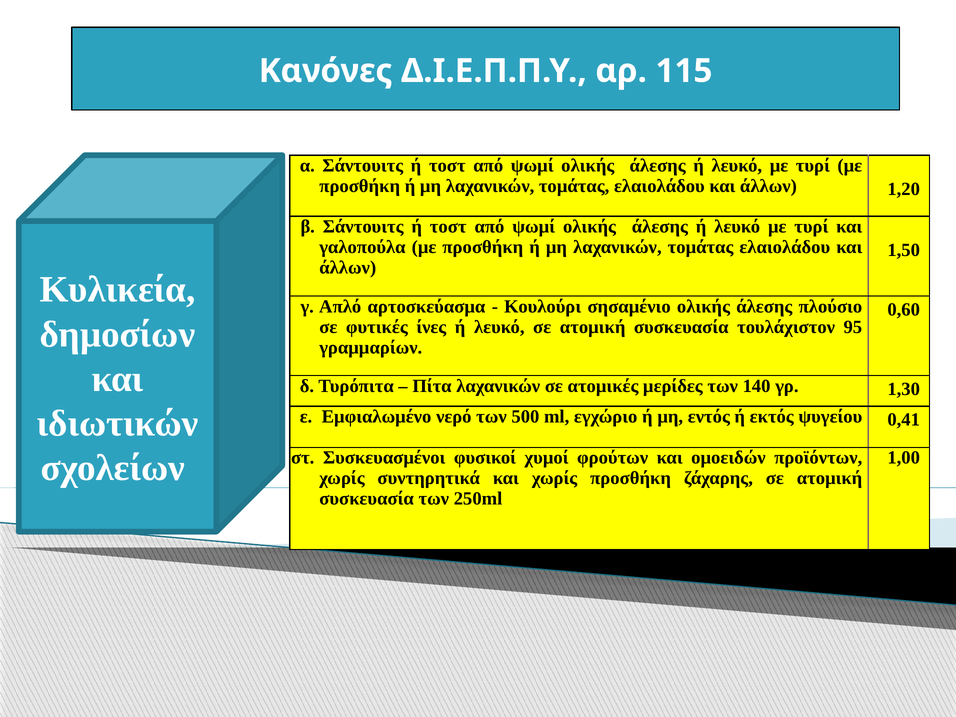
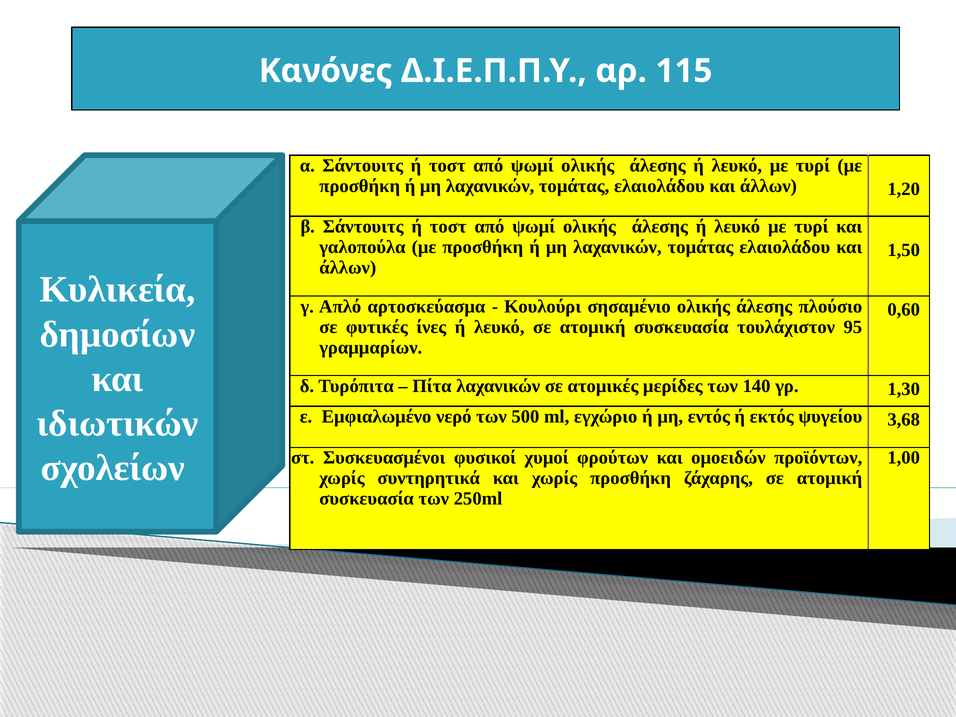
0,41: 0,41 -> 3,68
